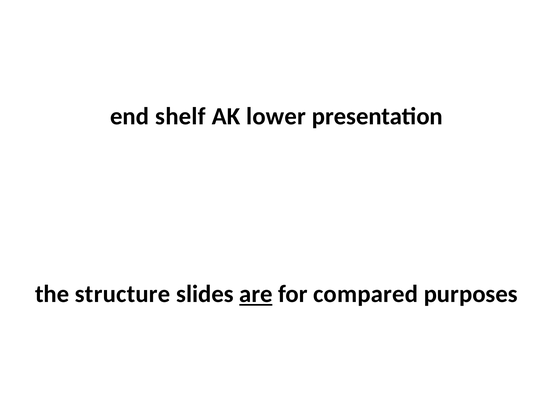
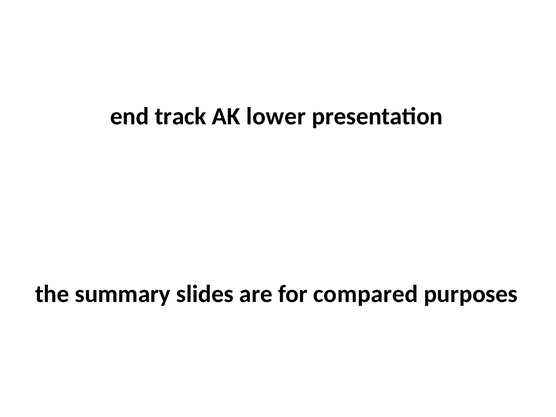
shelf: shelf -> track
structure: structure -> summary
are underline: present -> none
